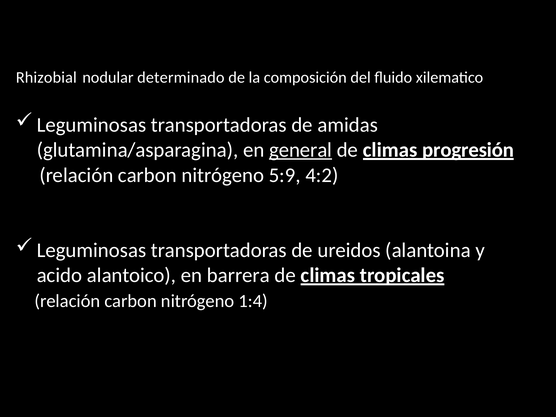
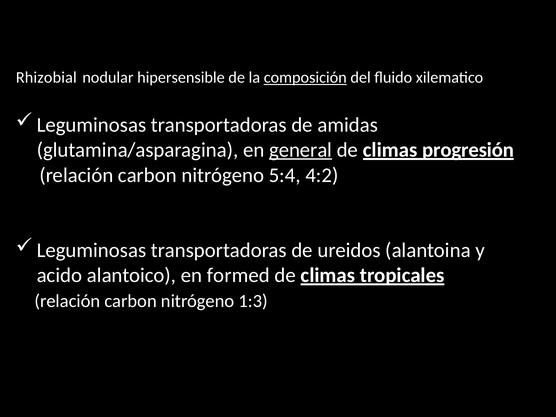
determinado: determinado -> hipersensible
composición underline: none -> present
5:9: 5:9 -> 5:4
barrera: barrera -> formed
1:4: 1:4 -> 1:3
